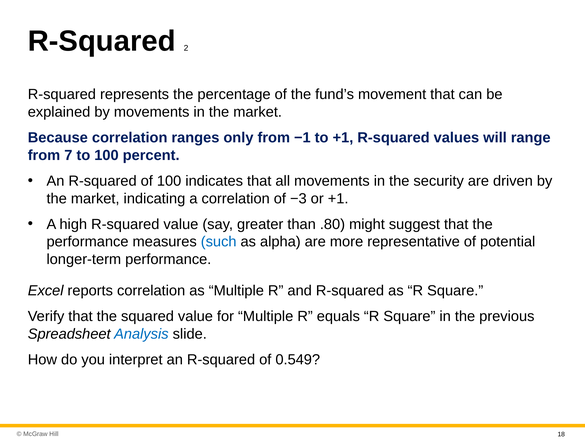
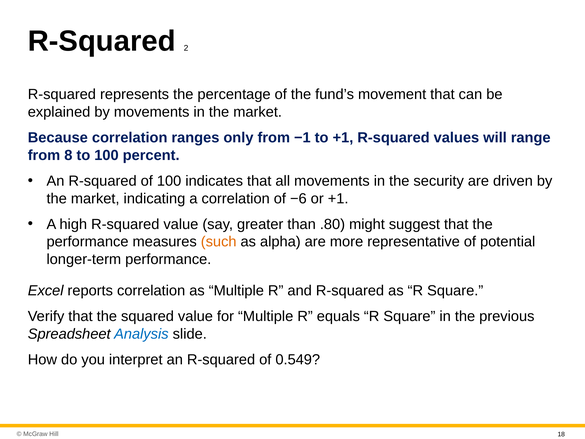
7: 7 -> 8
−3: −3 -> −6
such colour: blue -> orange
